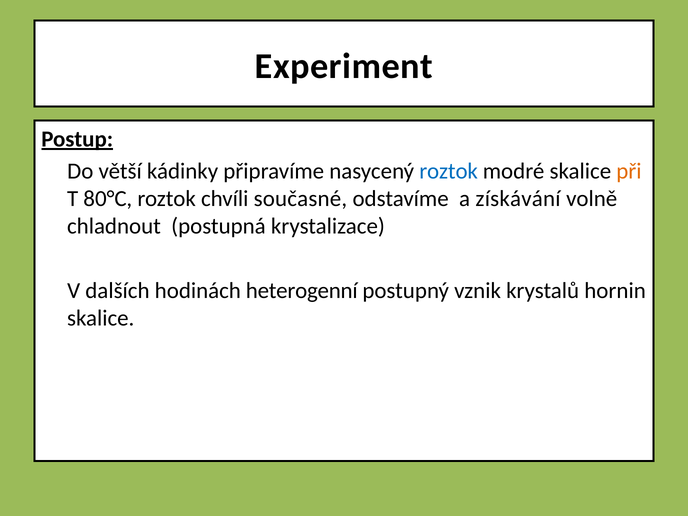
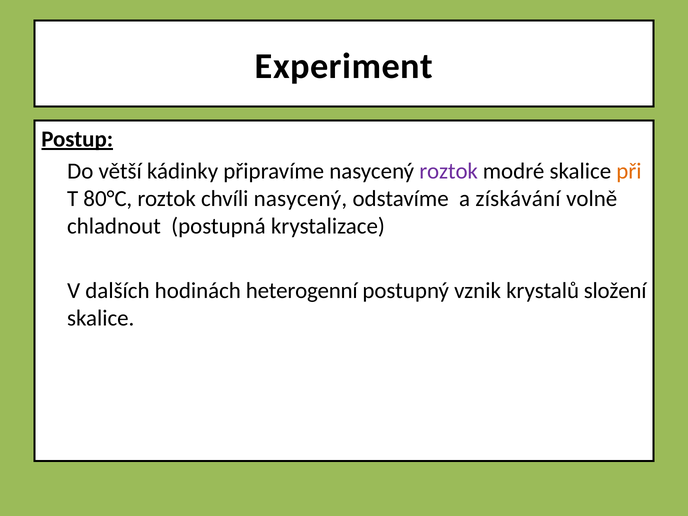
roztok at (449, 171) colour: blue -> purple
chvíli současné: současné -> nasycený
hornin: hornin -> složení
